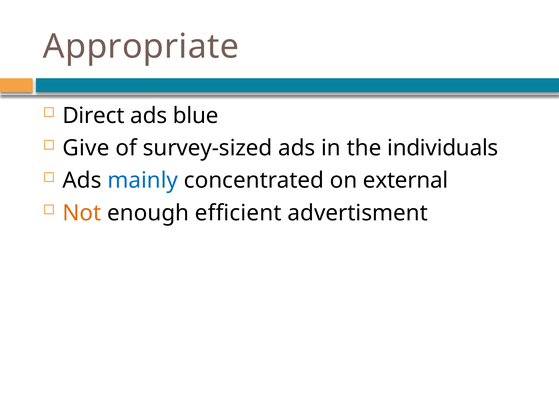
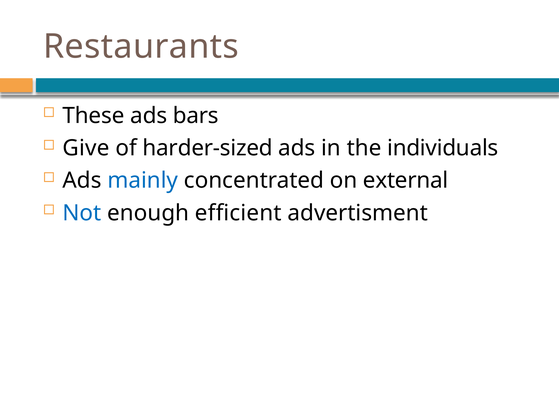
Appropriate: Appropriate -> Restaurants
Direct: Direct -> These
blue: blue -> bars
survey-sized: survey-sized -> harder-sized
Not colour: orange -> blue
